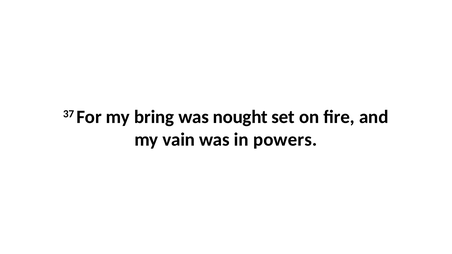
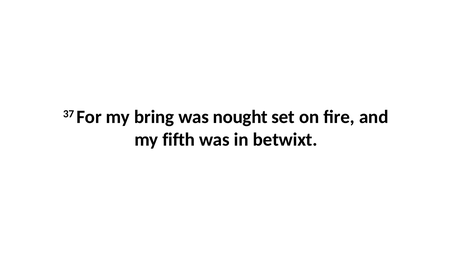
vain: vain -> fifth
powers: powers -> betwixt
